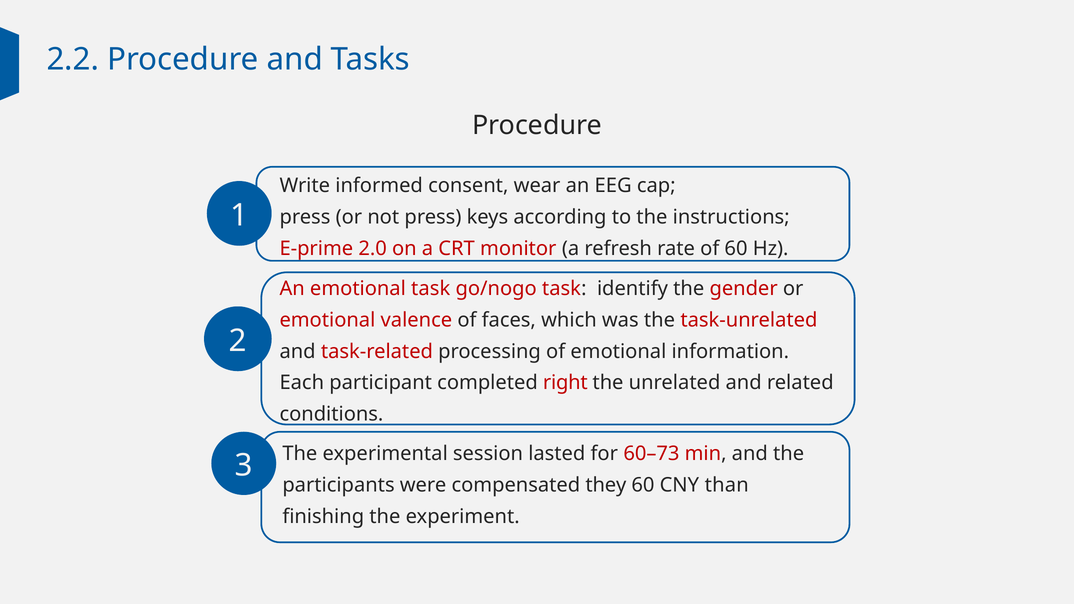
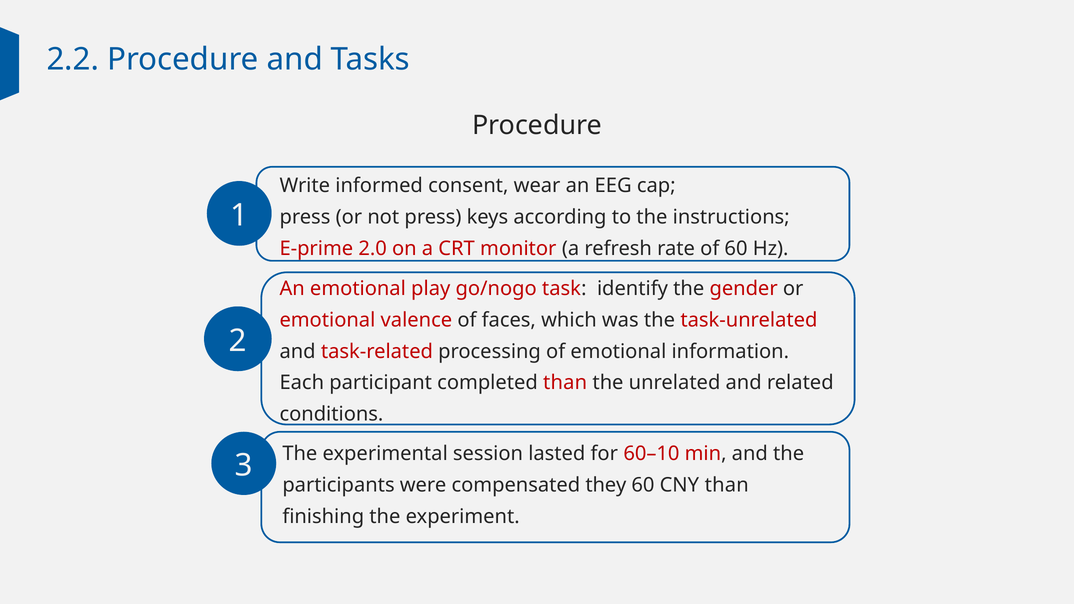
emotional task: task -> play
completed right: right -> than
60–73: 60–73 -> 60–10
